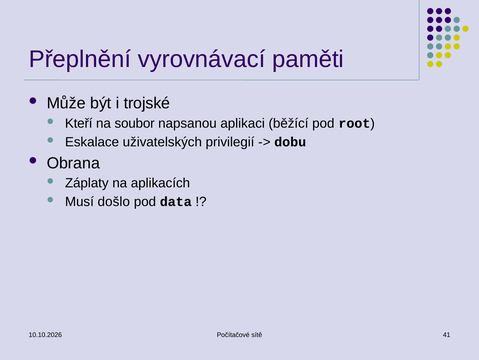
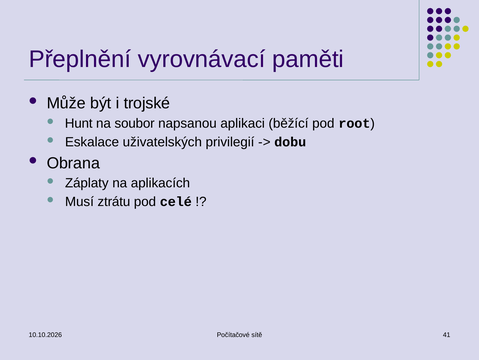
Kteří: Kteří -> Hunt
došlo: došlo -> ztrátu
data: data -> celé
